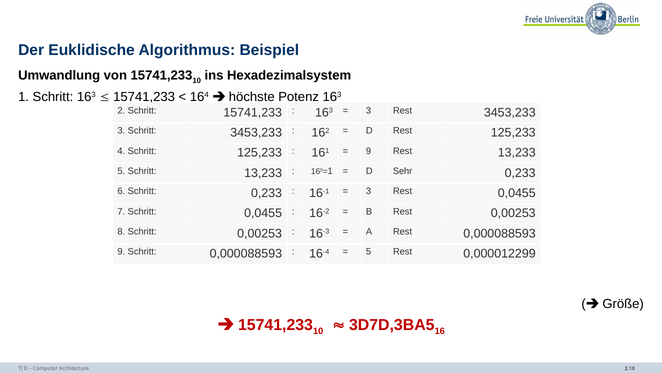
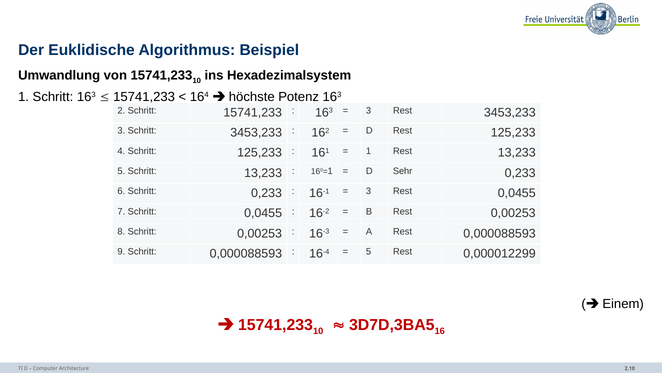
9 at (368, 151): 9 -> 1
Größe: Größe -> Einem
